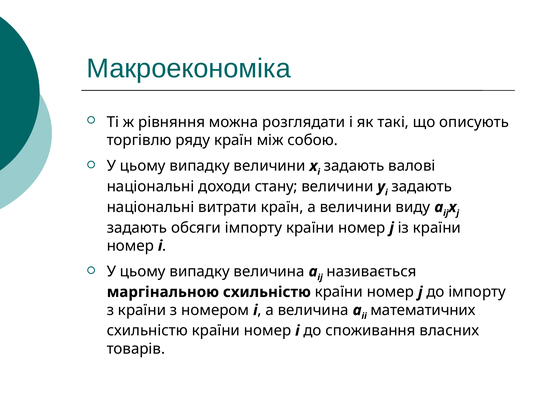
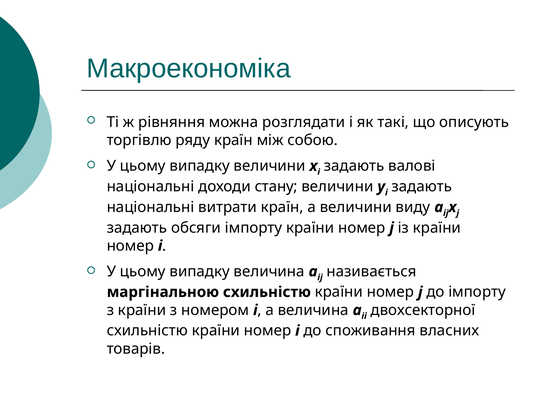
математичних: математичних -> двохсекторної
